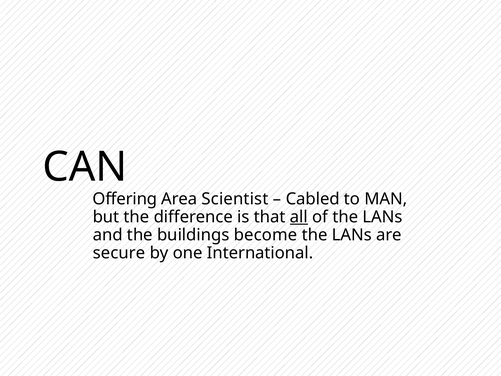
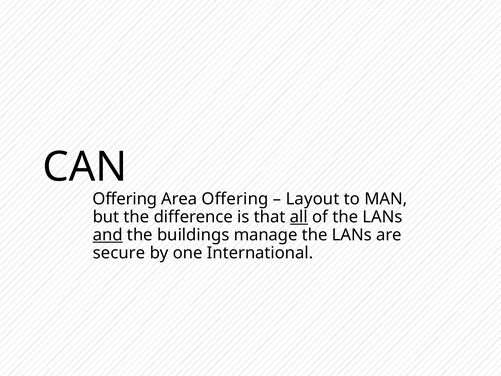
Area Scientist: Scientist -> Offering
Cabled: Cabled -> Layout
and underline: none -> present
become: become -> manage
